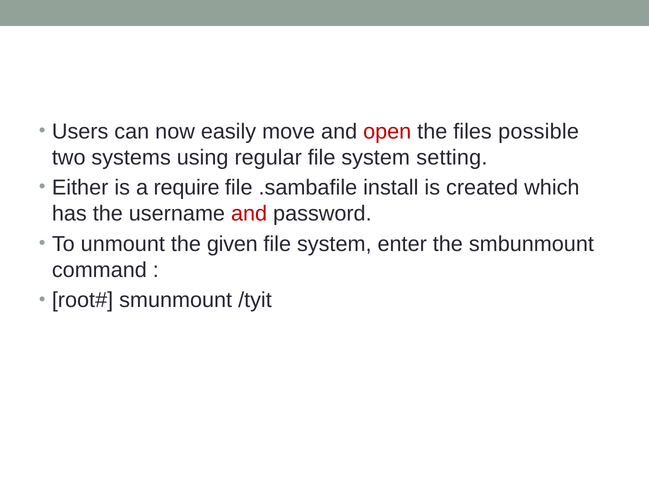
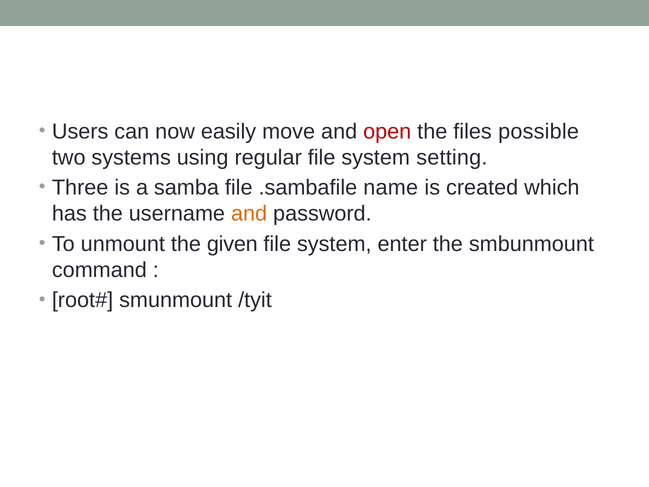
Either: Either -> Three
require: require -> samba
install: install -> name
and at (249, 214) colour: red -> orange
